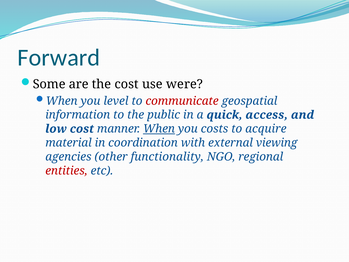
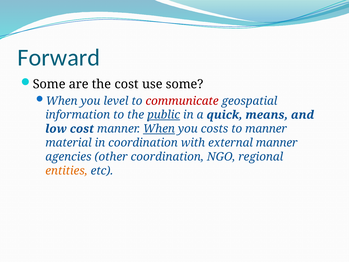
use were: were -> some
public underline: none -> present
access: access -> means
to acquire: acquire -> manner
external viewing: viewing -> manner
other functionality: functionality -> coordination
entities colour: red -> orange
